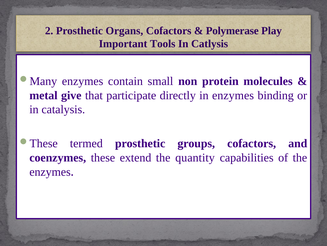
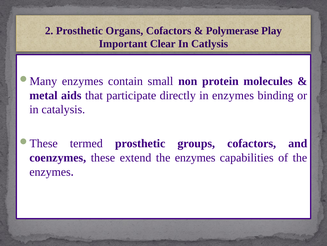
Tools: Tools -> Clear
give: give -> aids
extend the quantity: quantity -> enzymes
